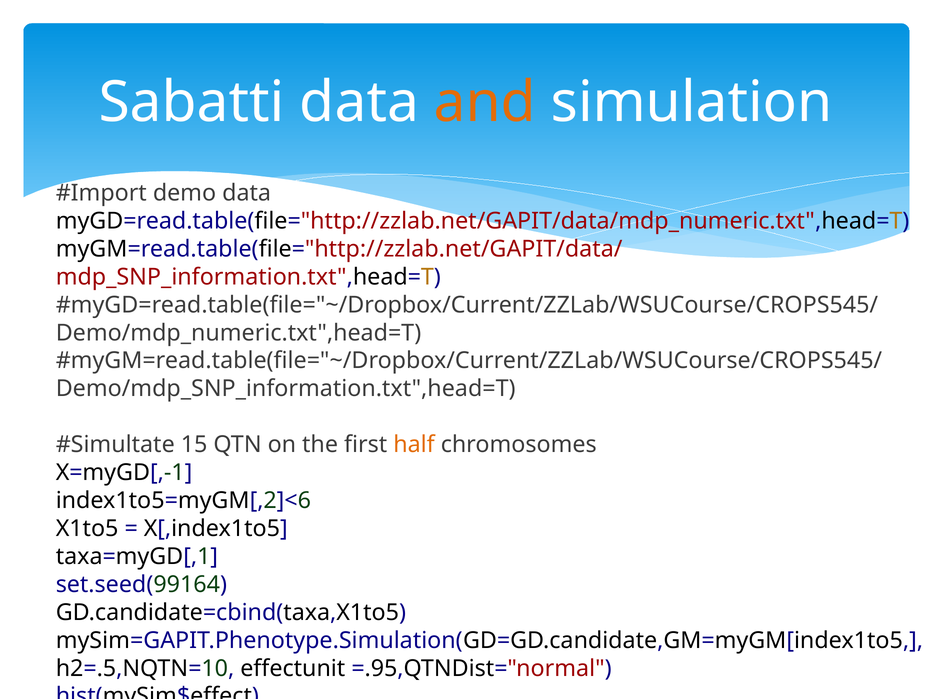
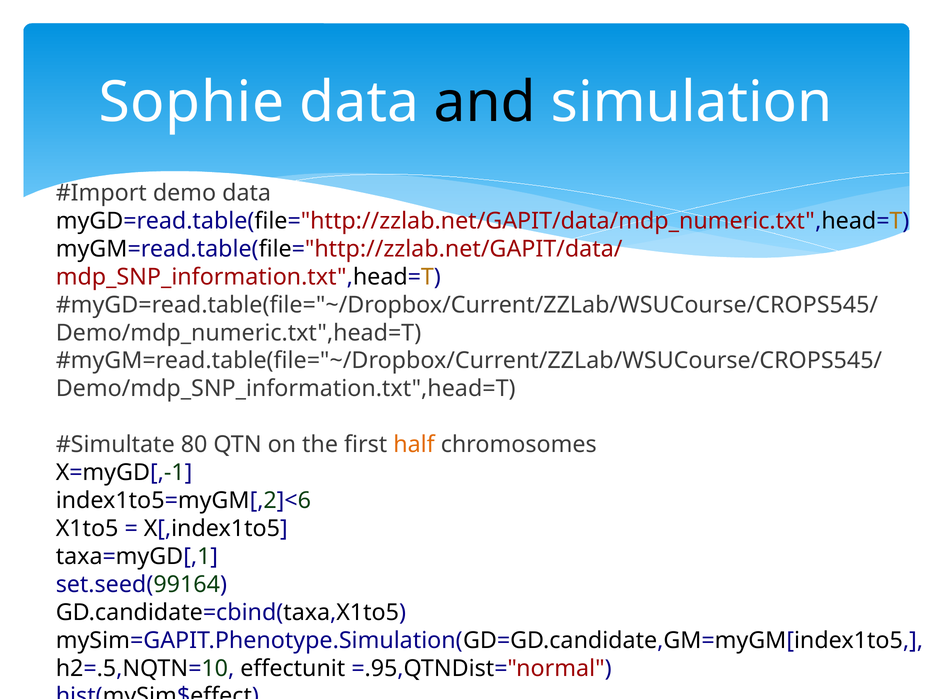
Sabatti: Sabatti -> Sophie
and colour: orange -> black
15: 15 -> 80
